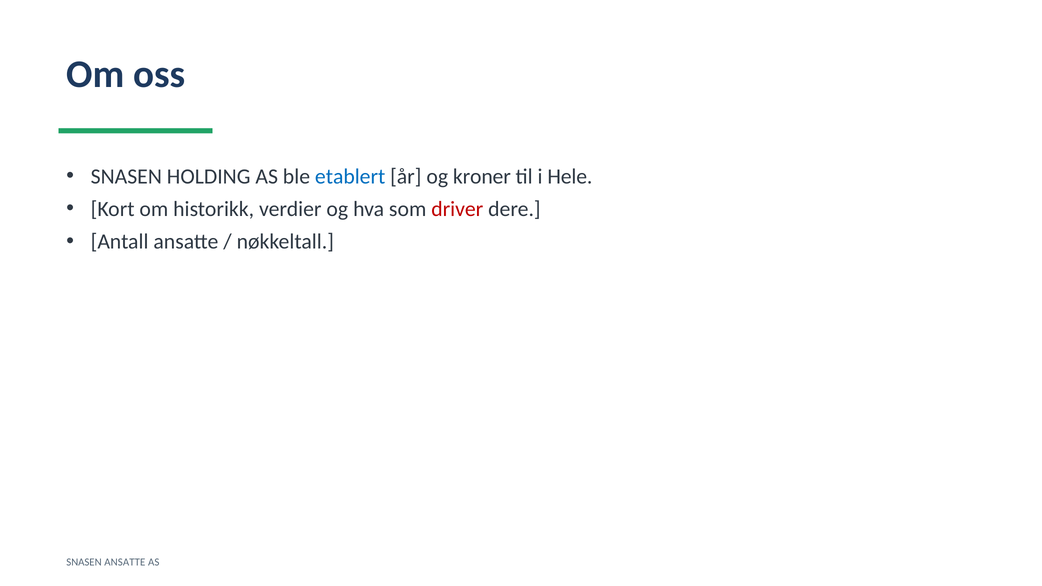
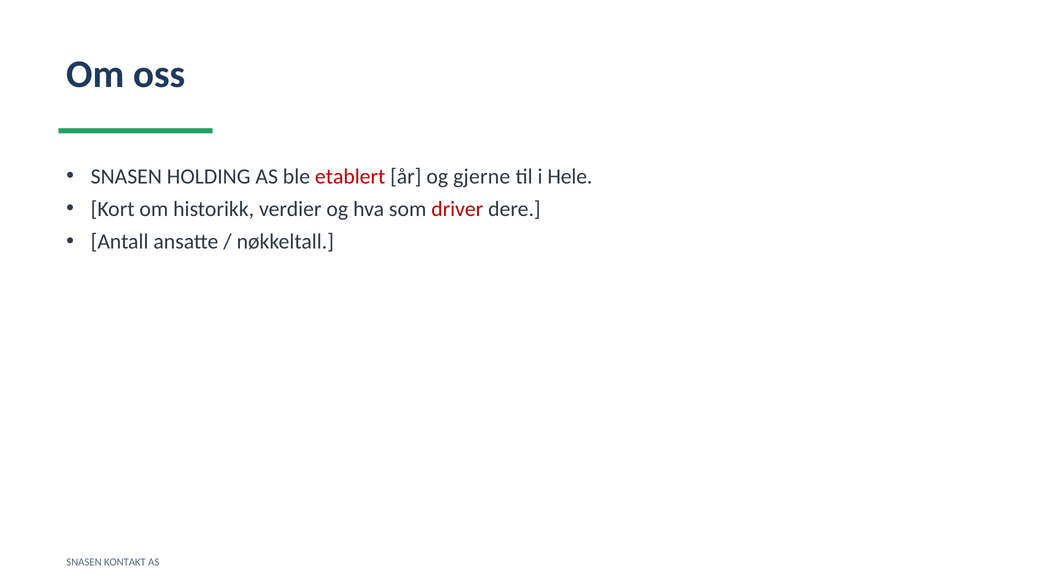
etablert colour: blue -> red
kroner: kroner -> gjerne
SNASEN ANSATTE: ANSATTE -> KONTAKT
